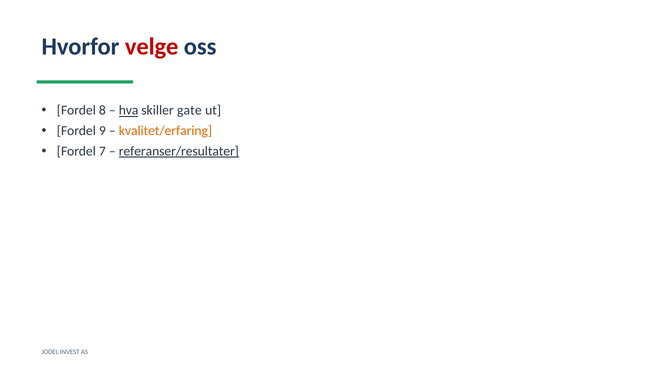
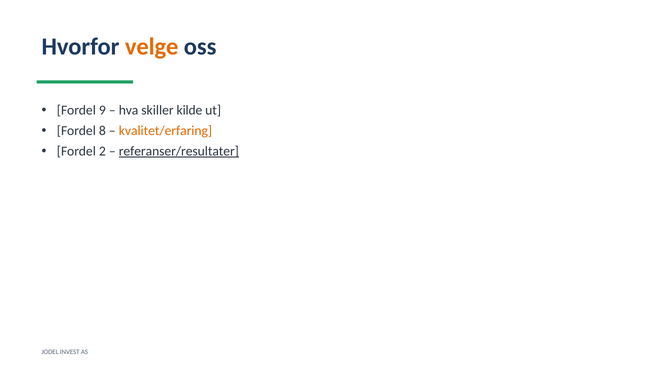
velge colour: red -> orange
8: 8 -> 9
hva underline: present -> none
gate: gate -> kilde
9: 9 -> 8
7: 7 -> 2
